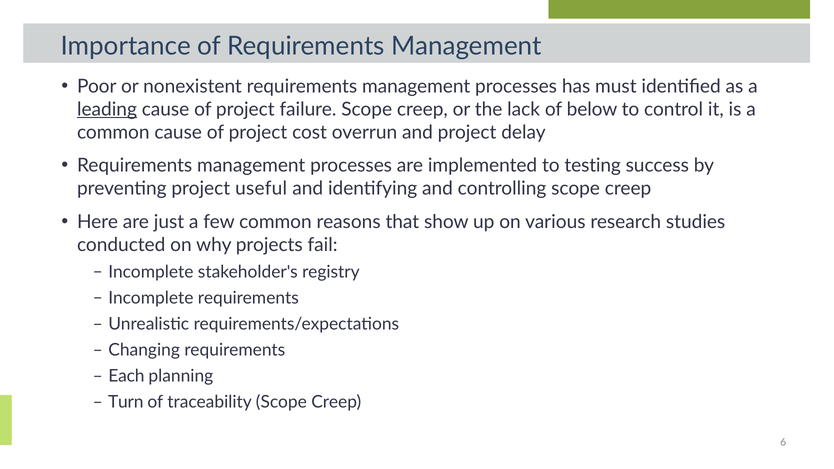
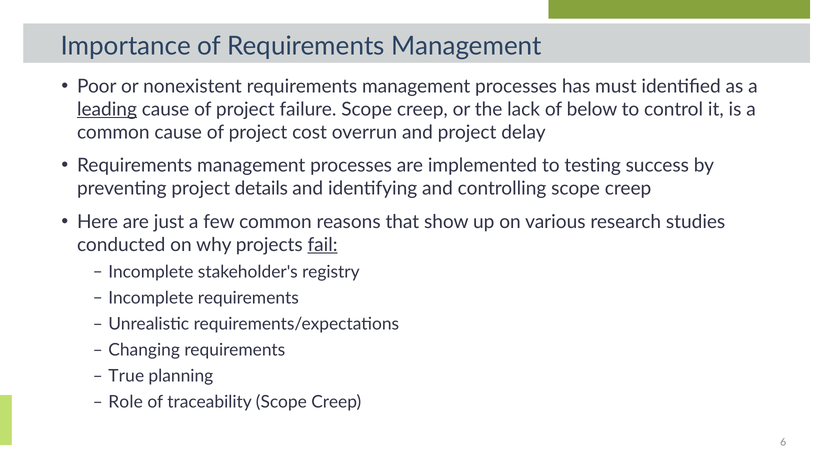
useful: useful -> details
fail underline: none -> present
Each: Each -> True
Turn: Turn -> Role
